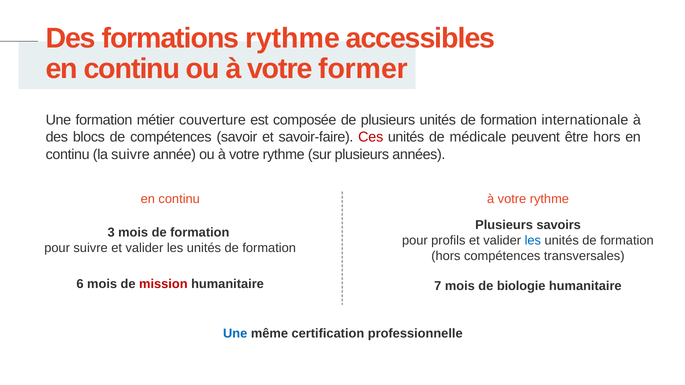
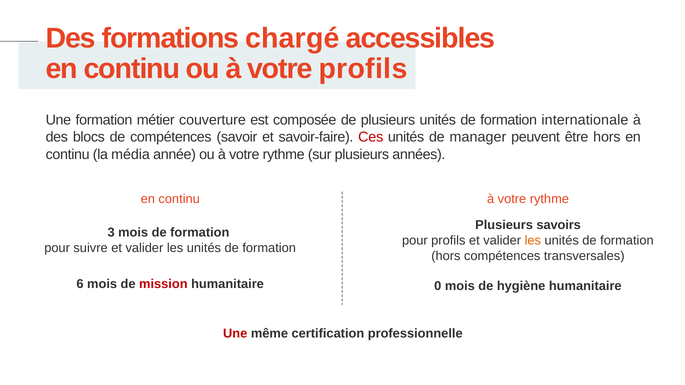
formations rythme: rythme -> chargé
votre former: former -> profils
médicale: médicale -> manager
la suivre: suivre -> média
les at (533, 241) colour: blue -> orange
7: 7 -> 0
biologie: biologie -> hygiène
Une at (235, 334) colour: blue -> red
